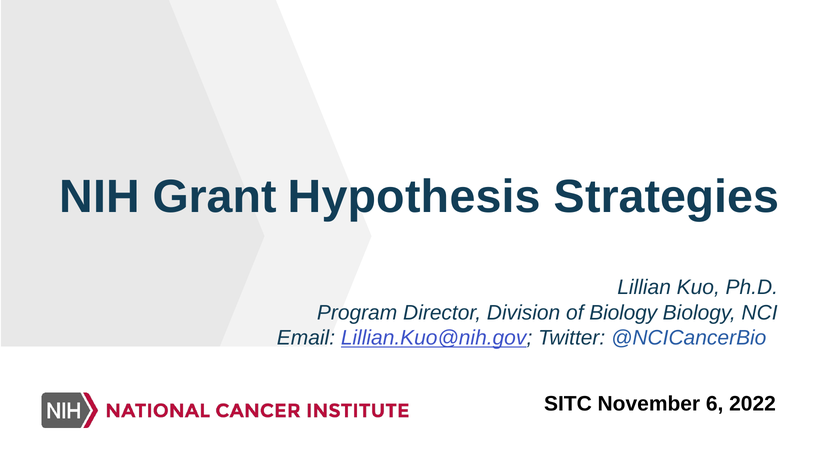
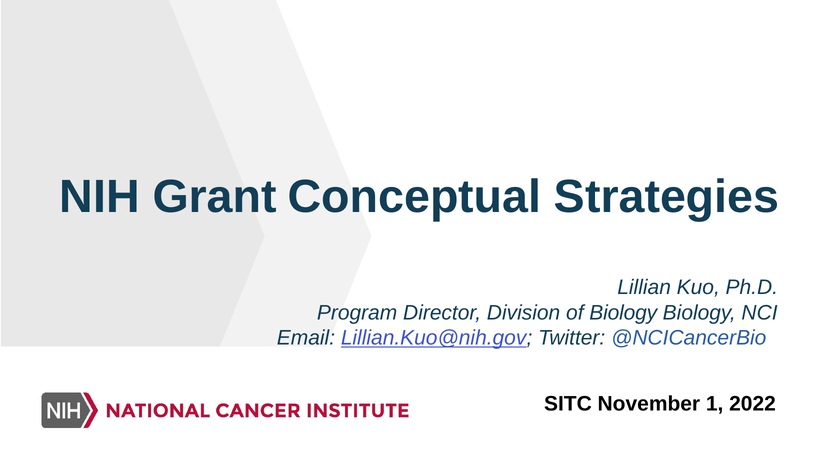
Hypothesis: Hypothesis -> Conceptual
6: 6 -> 1
